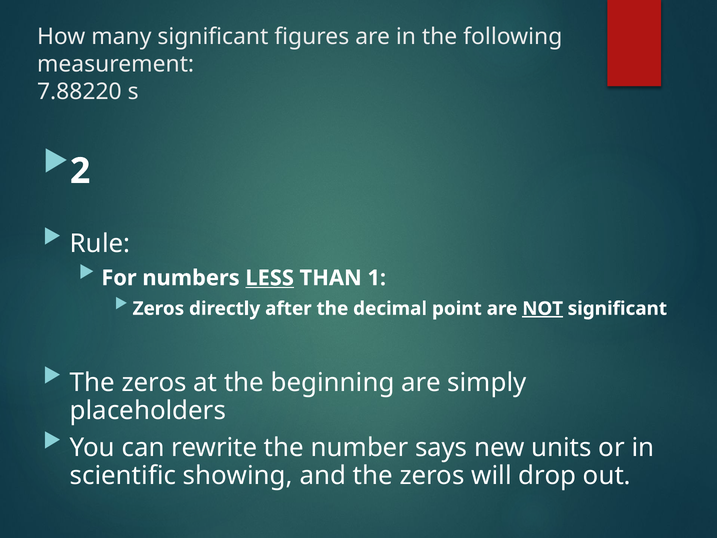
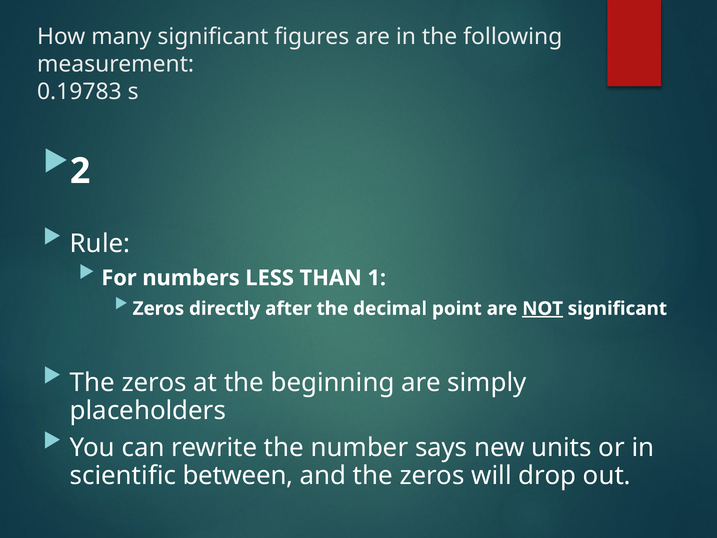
7.88220: 7.88220 -> 0.19783
LESS underline: present -> none
showing: showing -> between
